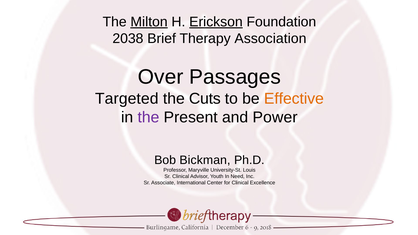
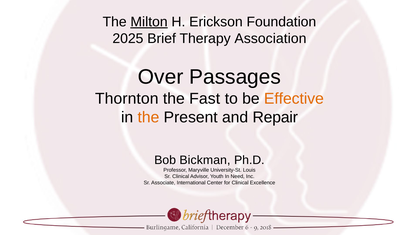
Erickson underline: present -> none
2038: 2038 -> 2025
Targeted: Targeted -> Thornton
Cuts: Cuts -> Fast
the at (148, 117) colour: purple -> orange
Power: Power -> Repair
